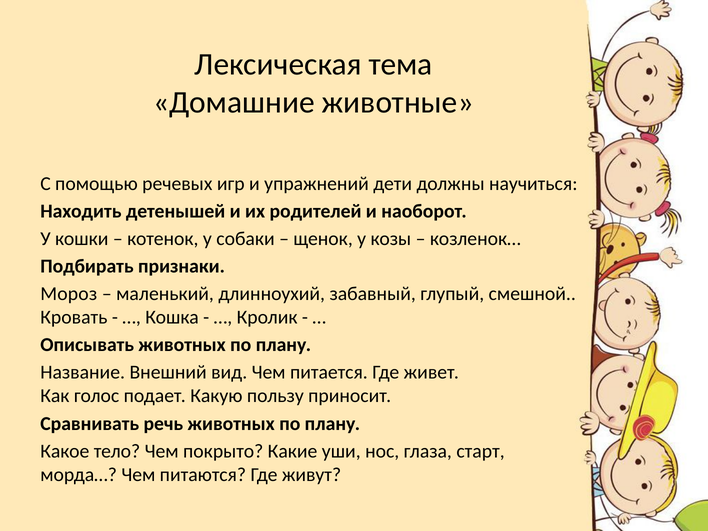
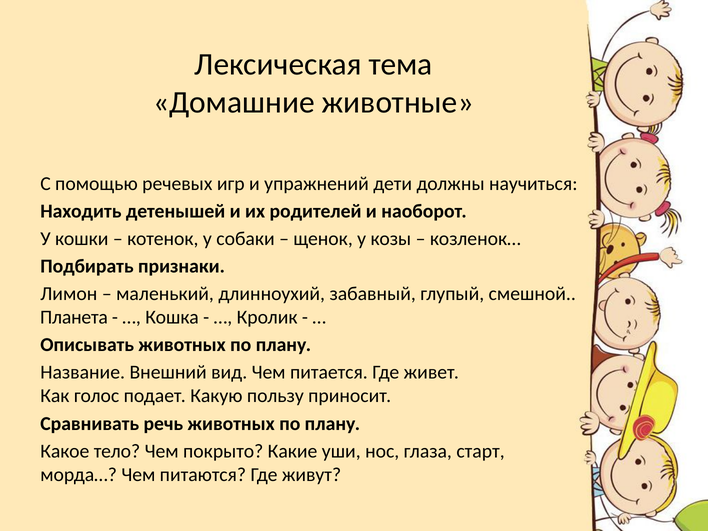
Мороз: Мороз -> Лимон
Кровать: Кровать -> Планета
